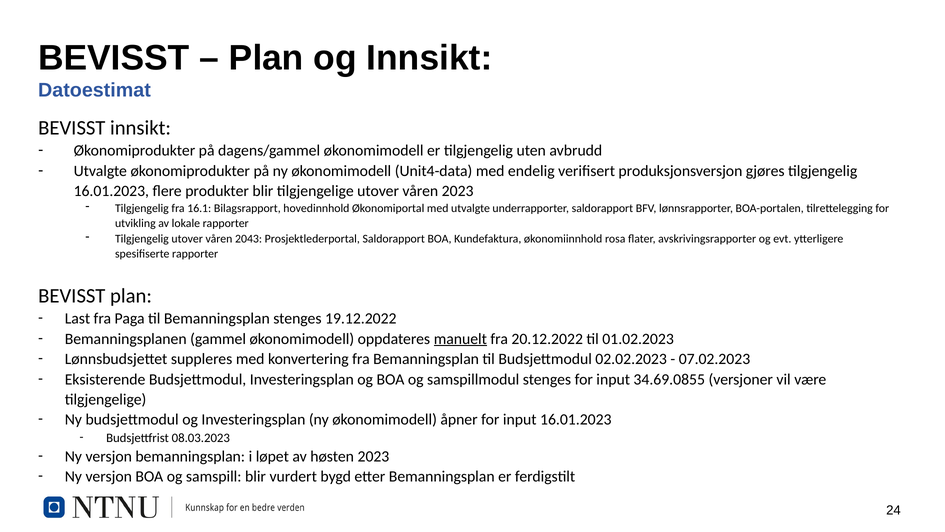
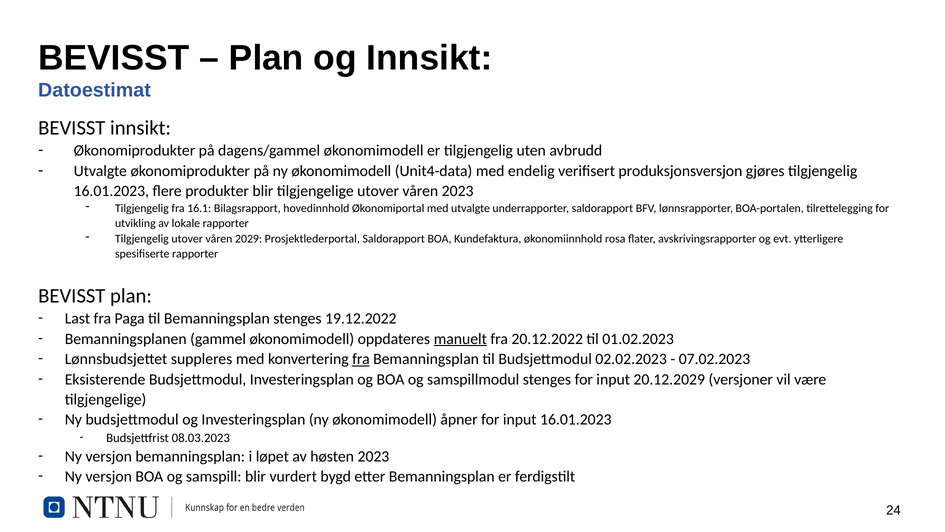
2043: 2043 -> 2029
fra at (361, 359) underline: none -> present
34.69.0855: 34.69.0855 -> 20.12.2029
